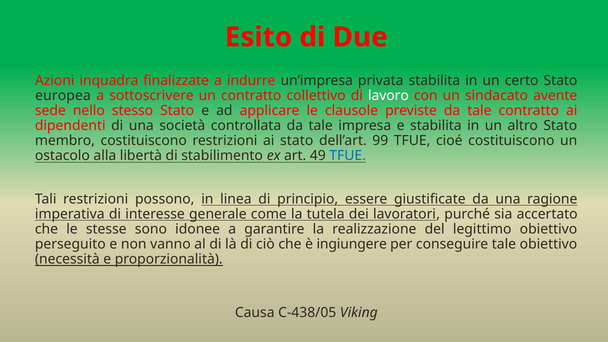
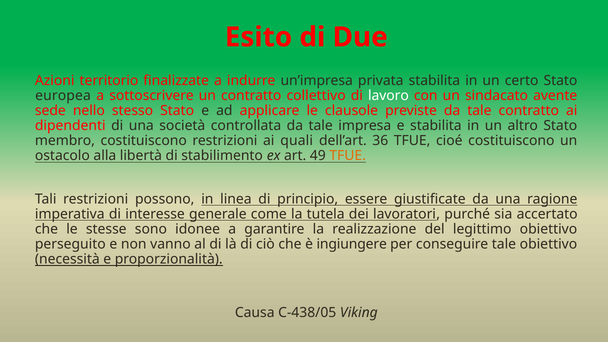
inquadra: inquadra -> territorio
ai stato: stato -> quali
99: 99 -> 36
TFUE at (348, 156) colour: blue -> orange
